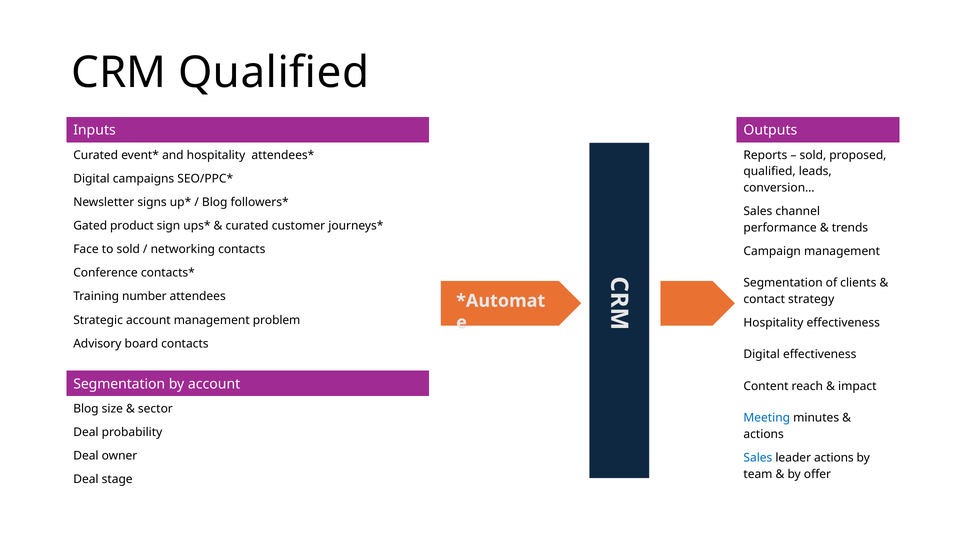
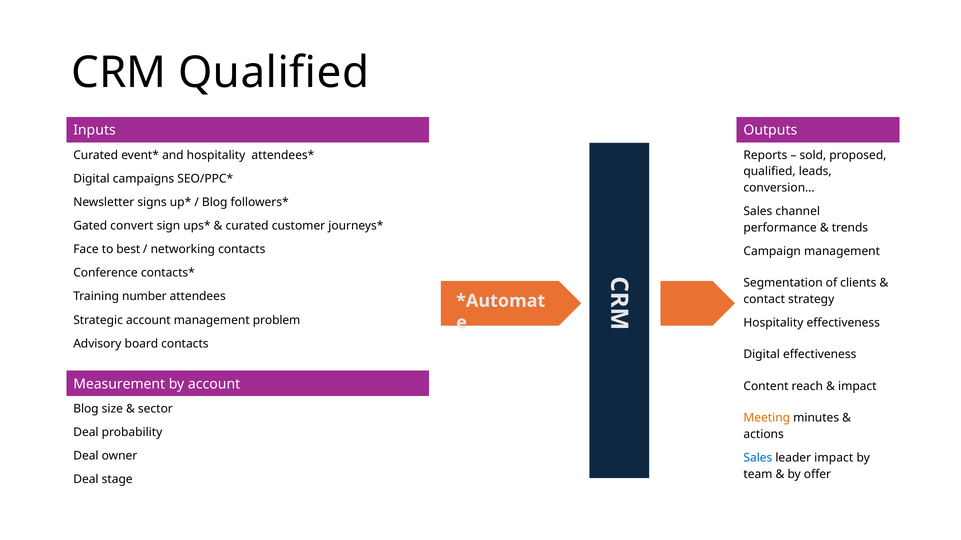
product: product -> convert
to sold: sold -> best
Segmentation at (119, 384): Segmentation -> Measurement
Meeting colour: blue -> orange
leader actions: actions -> impact
